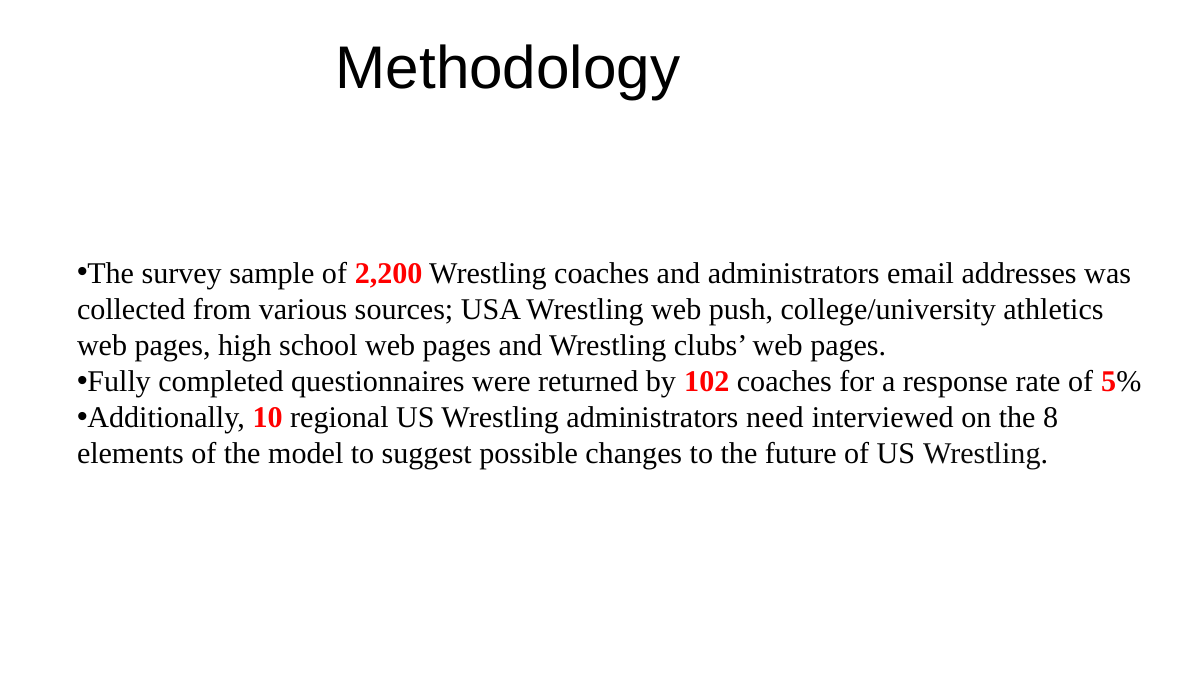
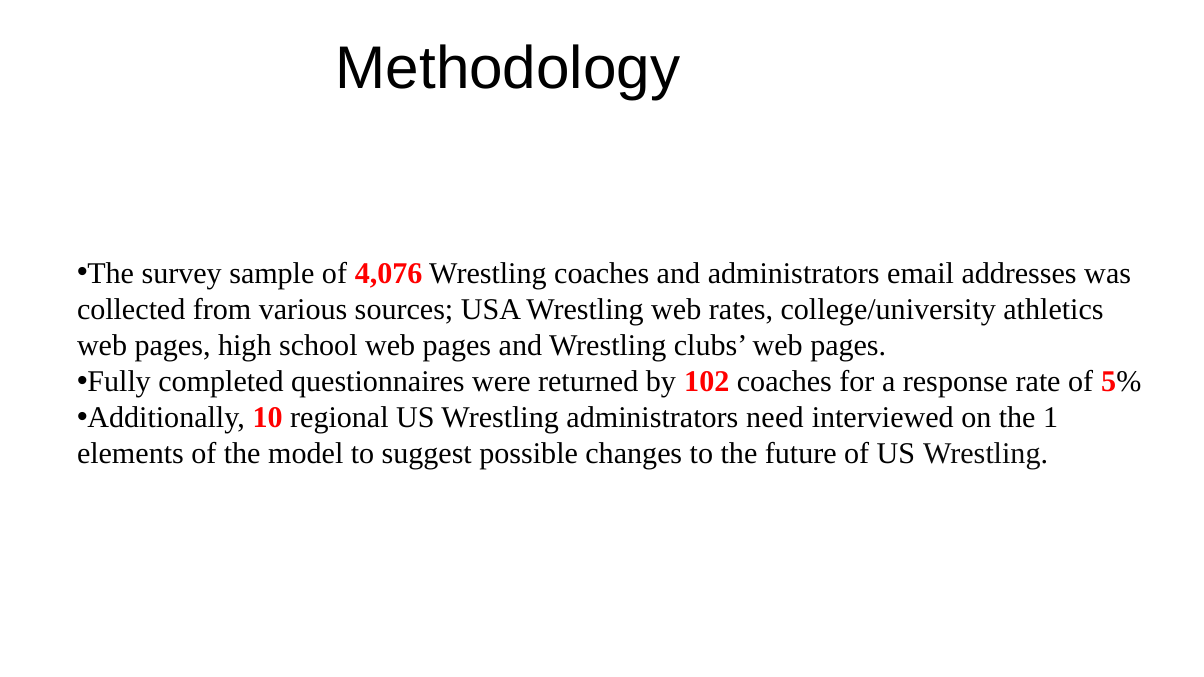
2,200: 2,200 -> 4,076
push: push -> rates
8: 8 -> 1
